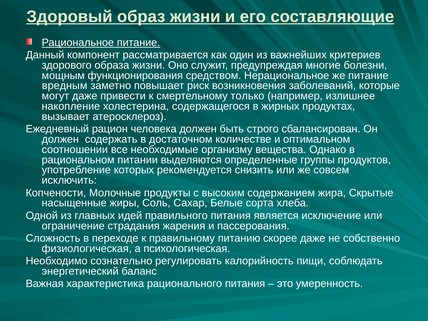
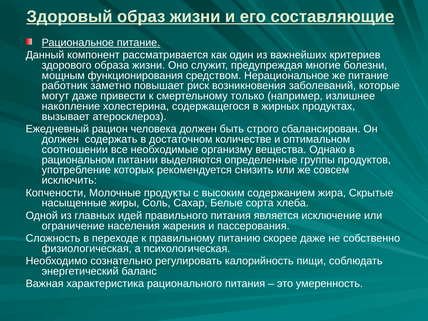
вредным: вредным -> работник
страдания: страдания -> населения
